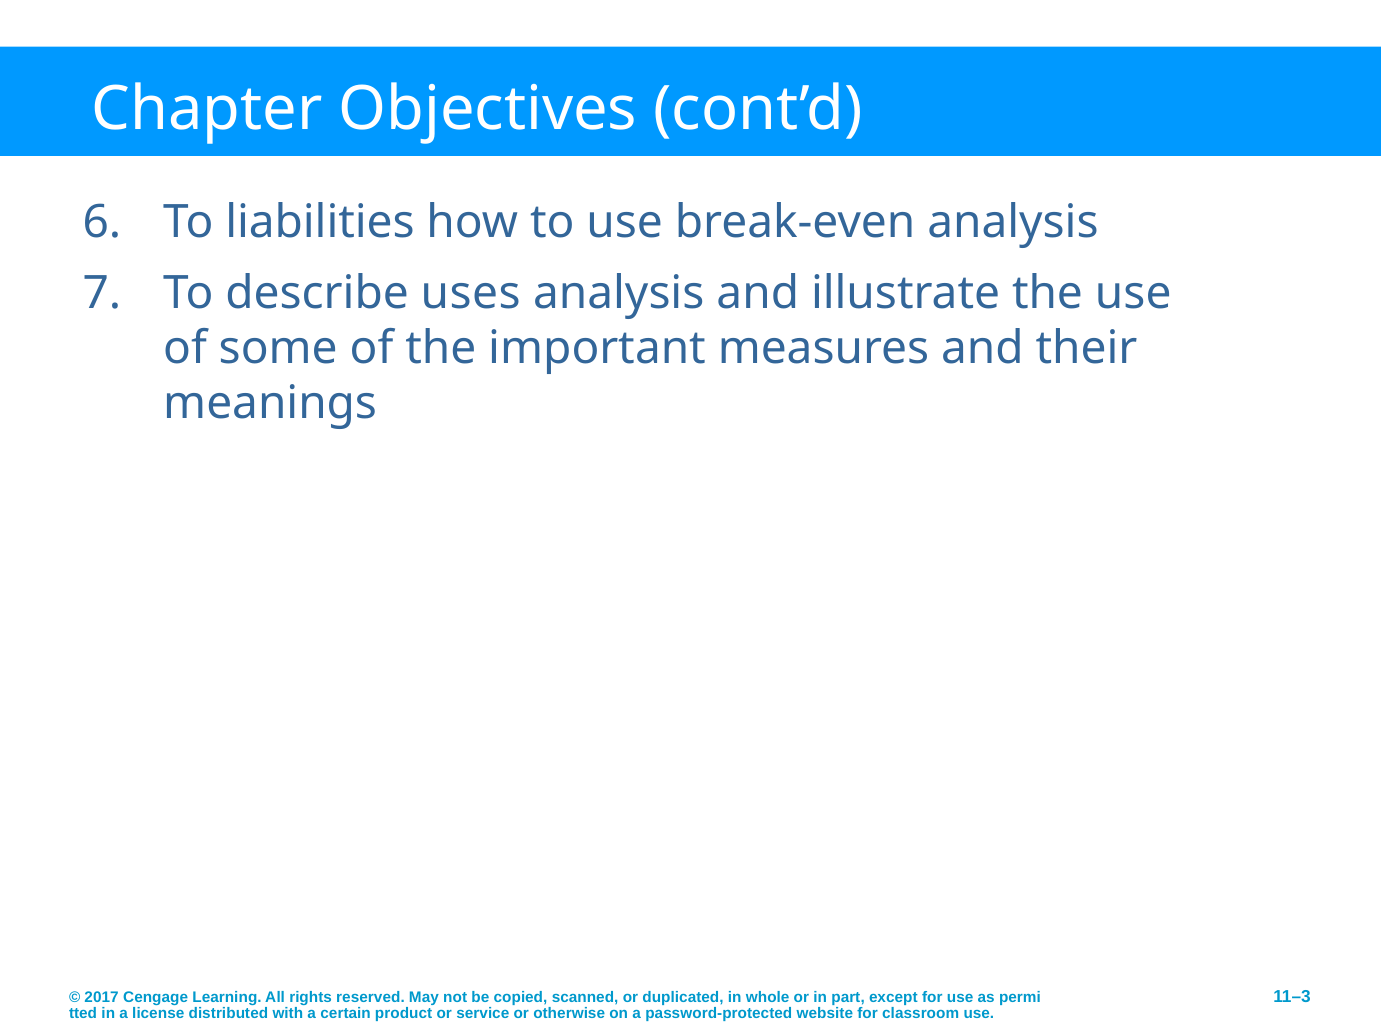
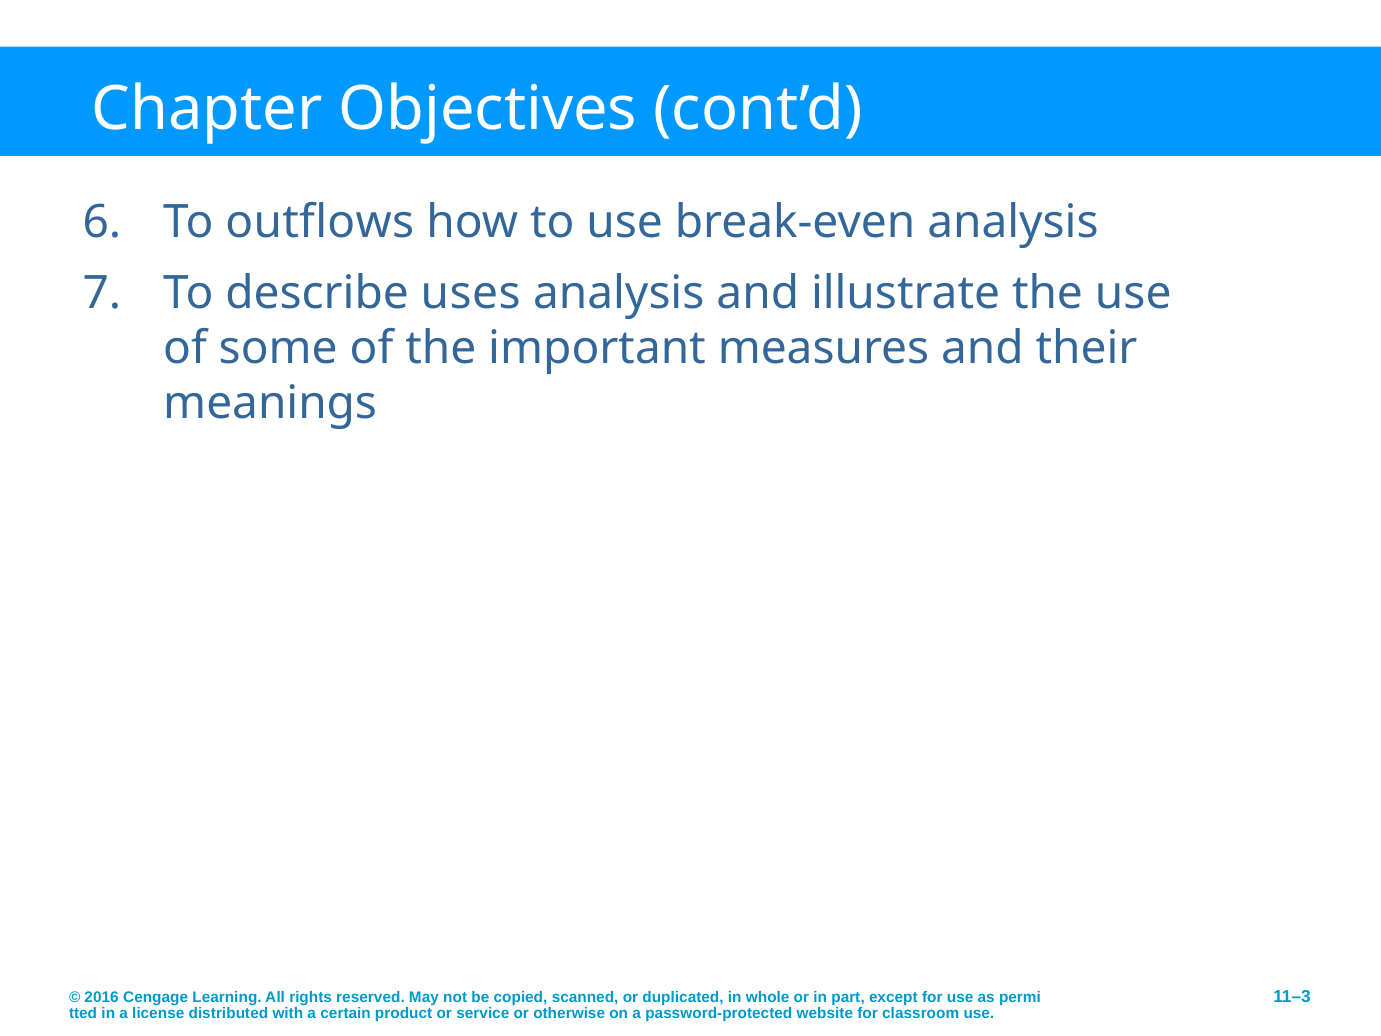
liabilities: liabilities -> outflows
2017: 2017 -> 2016
